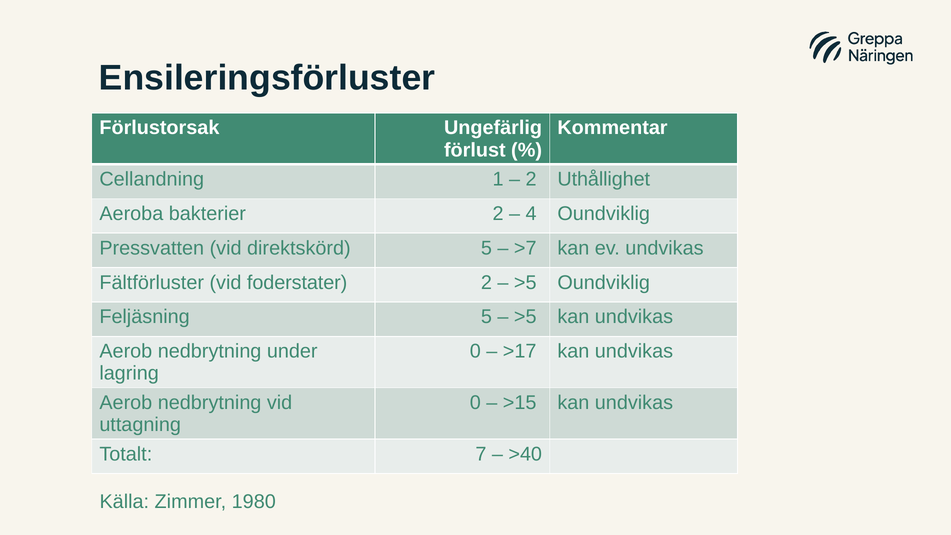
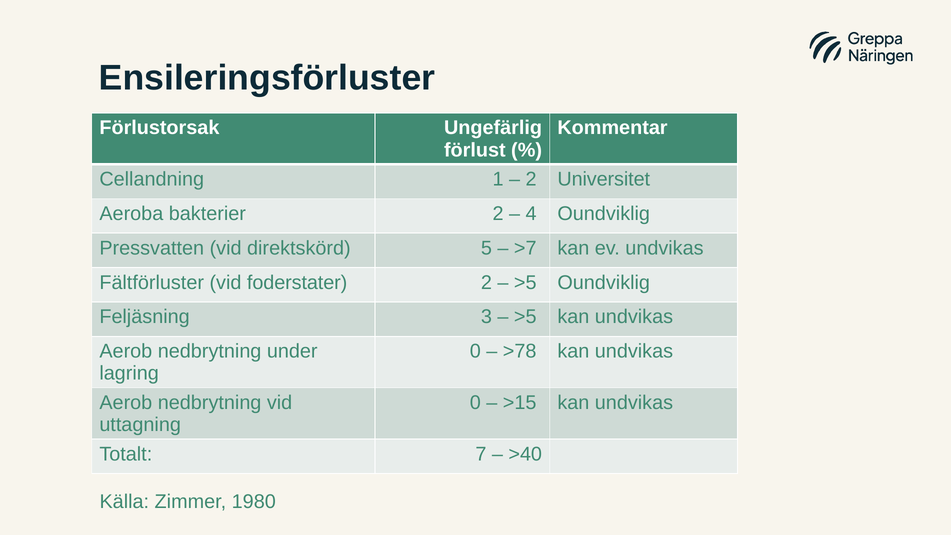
Uthållighet: Uthållighet -> Universitet
Feljäsning 5: 5 -> 3
>17: >17 -> >78
